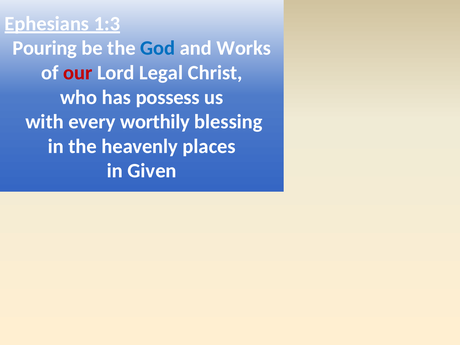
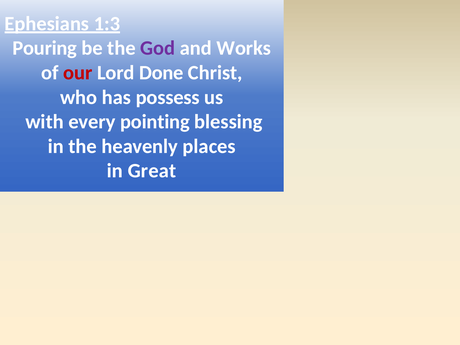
God colour: blue -> purple
Legal: Legal -> Done
worthily: worthily -> pointing
Given: Given -> Great
